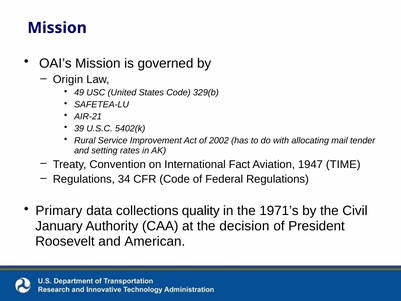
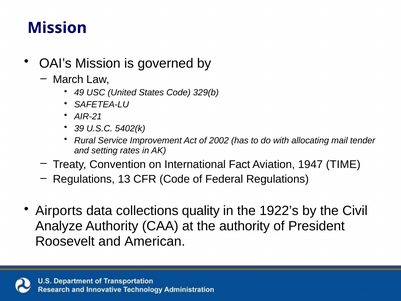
Origin: Origin -> March
34: 34 -> 13
Primary: Primary -> Airports
1971’s: 1971’s -> 1922’s
January: January -> Analyze
the decision: decision -> authority
